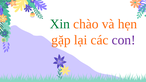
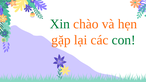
con colour: purple -> green
